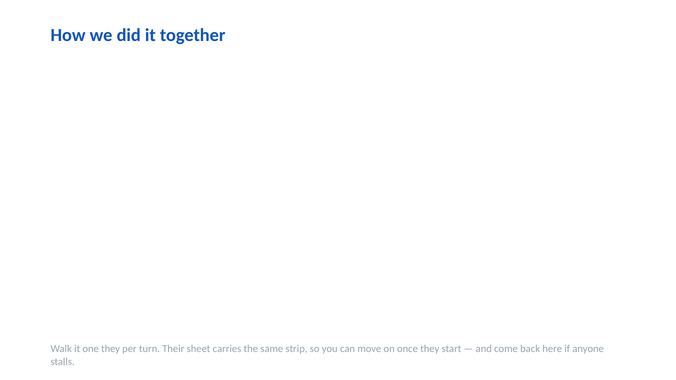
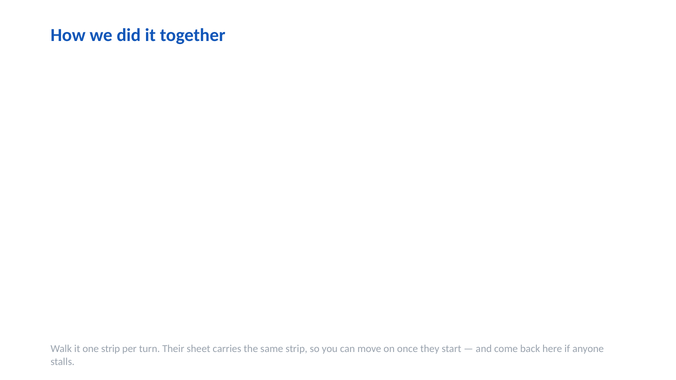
one they: they -> strip
